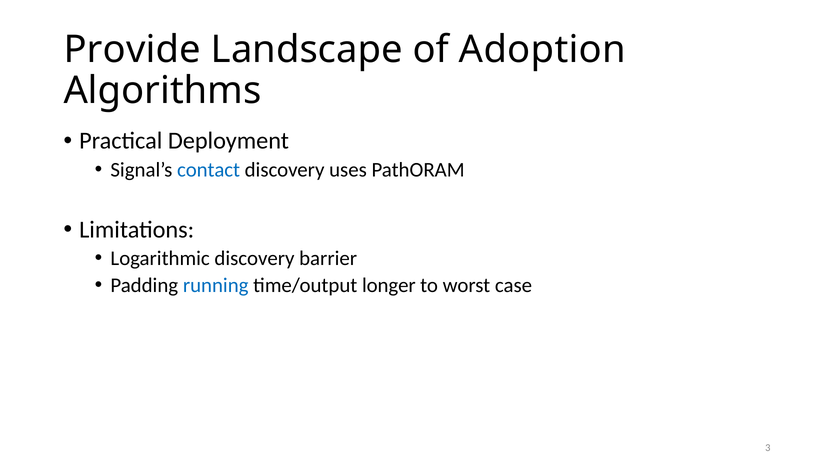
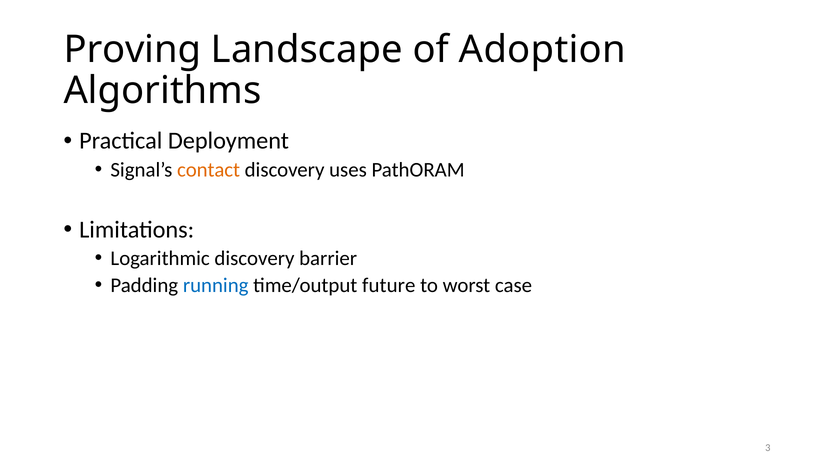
Provide: Provide -> Proving
contact colour: blue -> orange
longer: longer -> future
